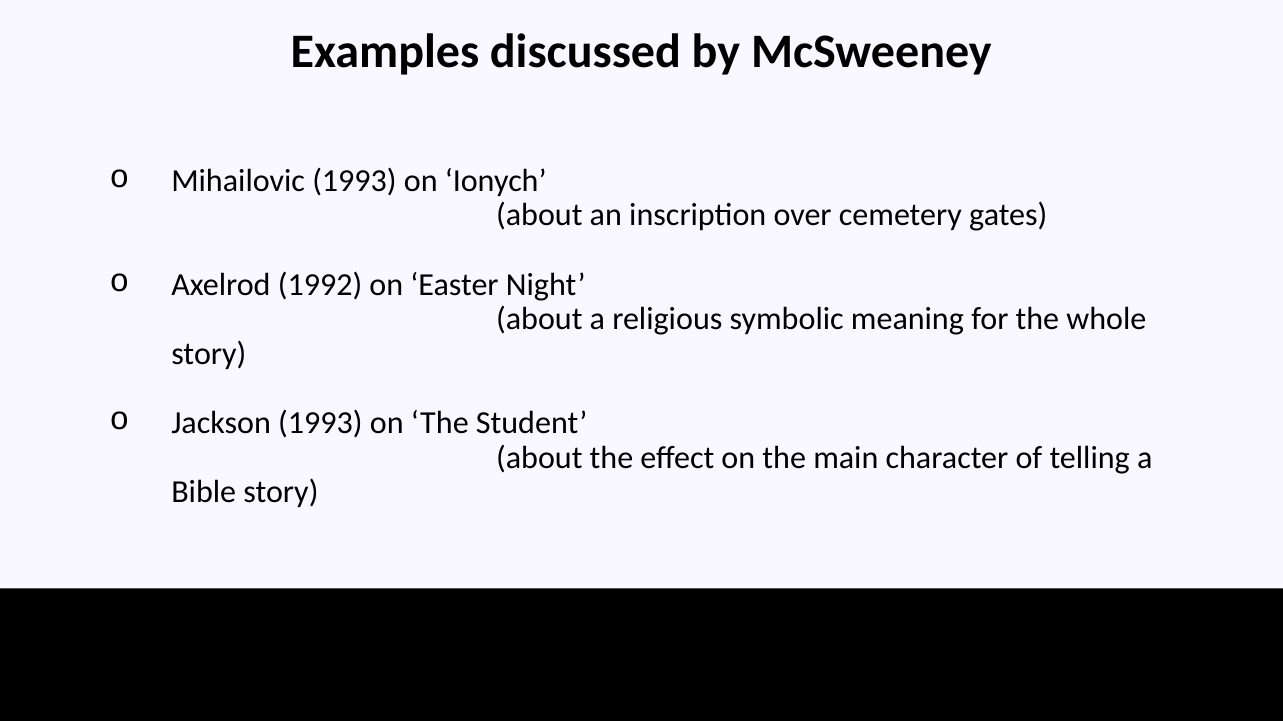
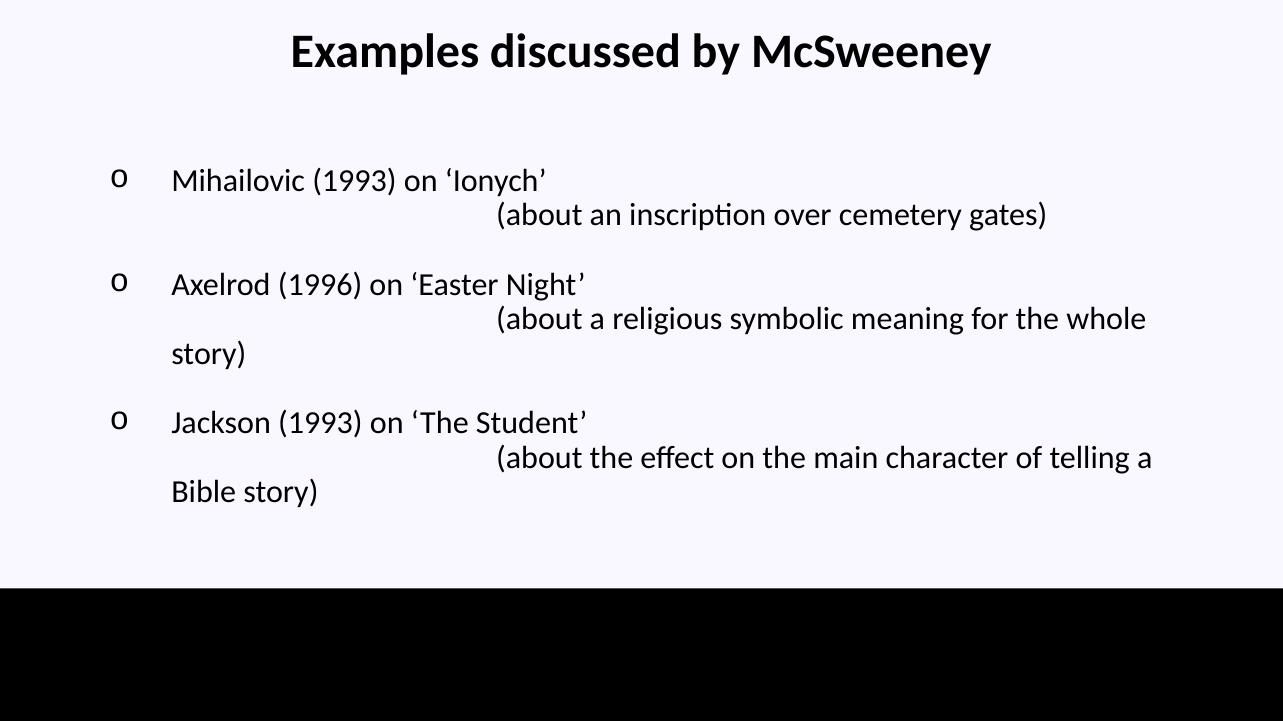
1992: 1992 -> 1996
